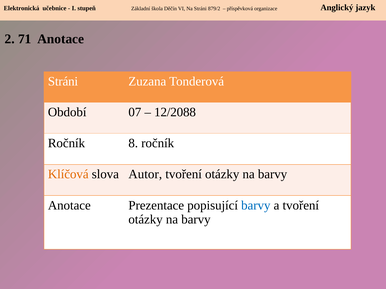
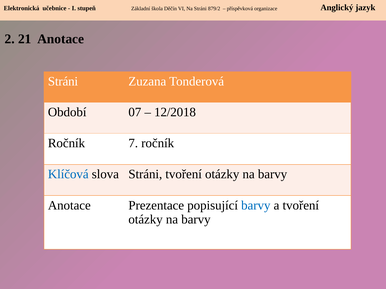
71: 71 -> 21
12/2088: 12/2088 -> 12/2018
8: 8 -> 7
Klíčová colour: orange -> blue
slova Autor: Autor -> Stráni
